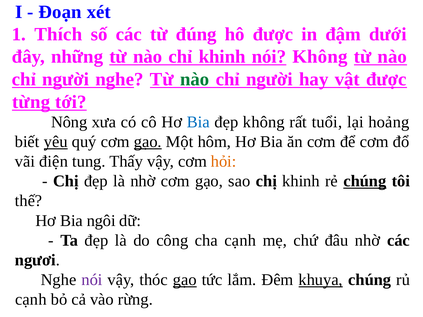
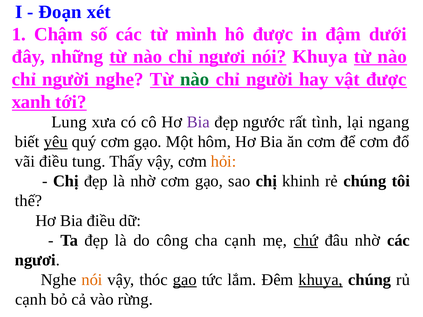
Thích: Thích -> Chậm
đúng: đúng -> mình
chỉ khinh: khinh -> ngươi
nói Không: Không -> Khuya
từng: từng -> xanh
Nông: Nông -> Lung
Bia at (198, 122) colour: blue -> purple
đẹp không: không -> ngước
tuổi: tuổi -> tình
hoảng: hoảng -> ngang
gạo at (148, 142) underline: present -> none
vãi điện: điện -> điều
chúng at (365, 181) underline: present -> none
Bia ngôi: ngôi -> điều
chứ underline: none -> present
nói at (92, 280) colour: purple -> orange
